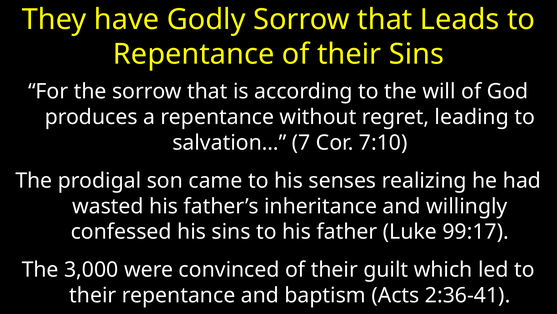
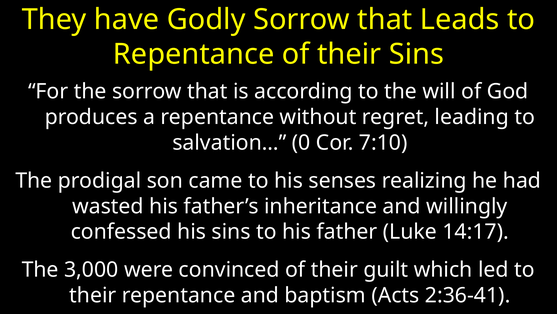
7: 7 -> 0
99:17: 99:17 -> 14:17
